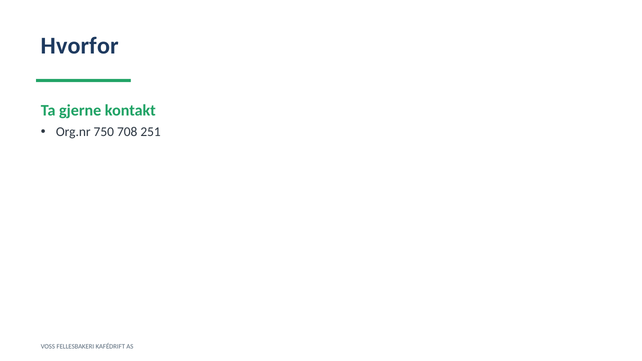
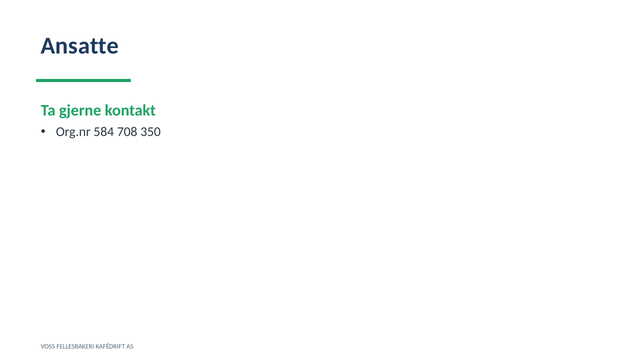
Hvorfor: Hvorfor -> Ansatte
750: 750 -> 584
251: 251 -> 350
